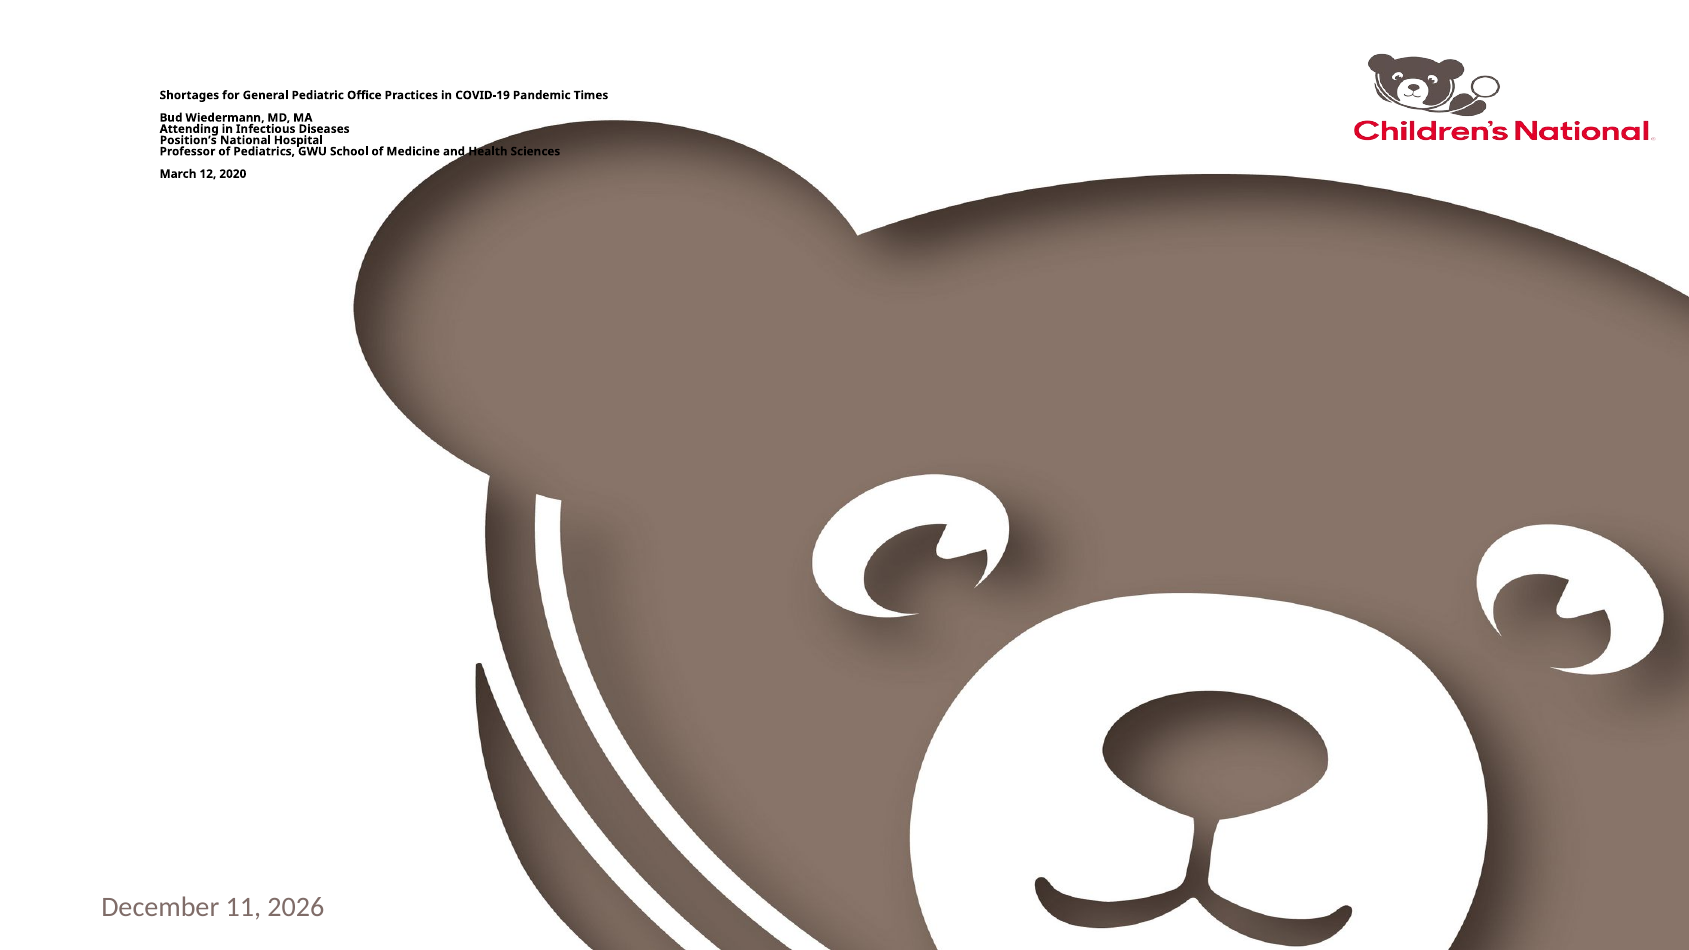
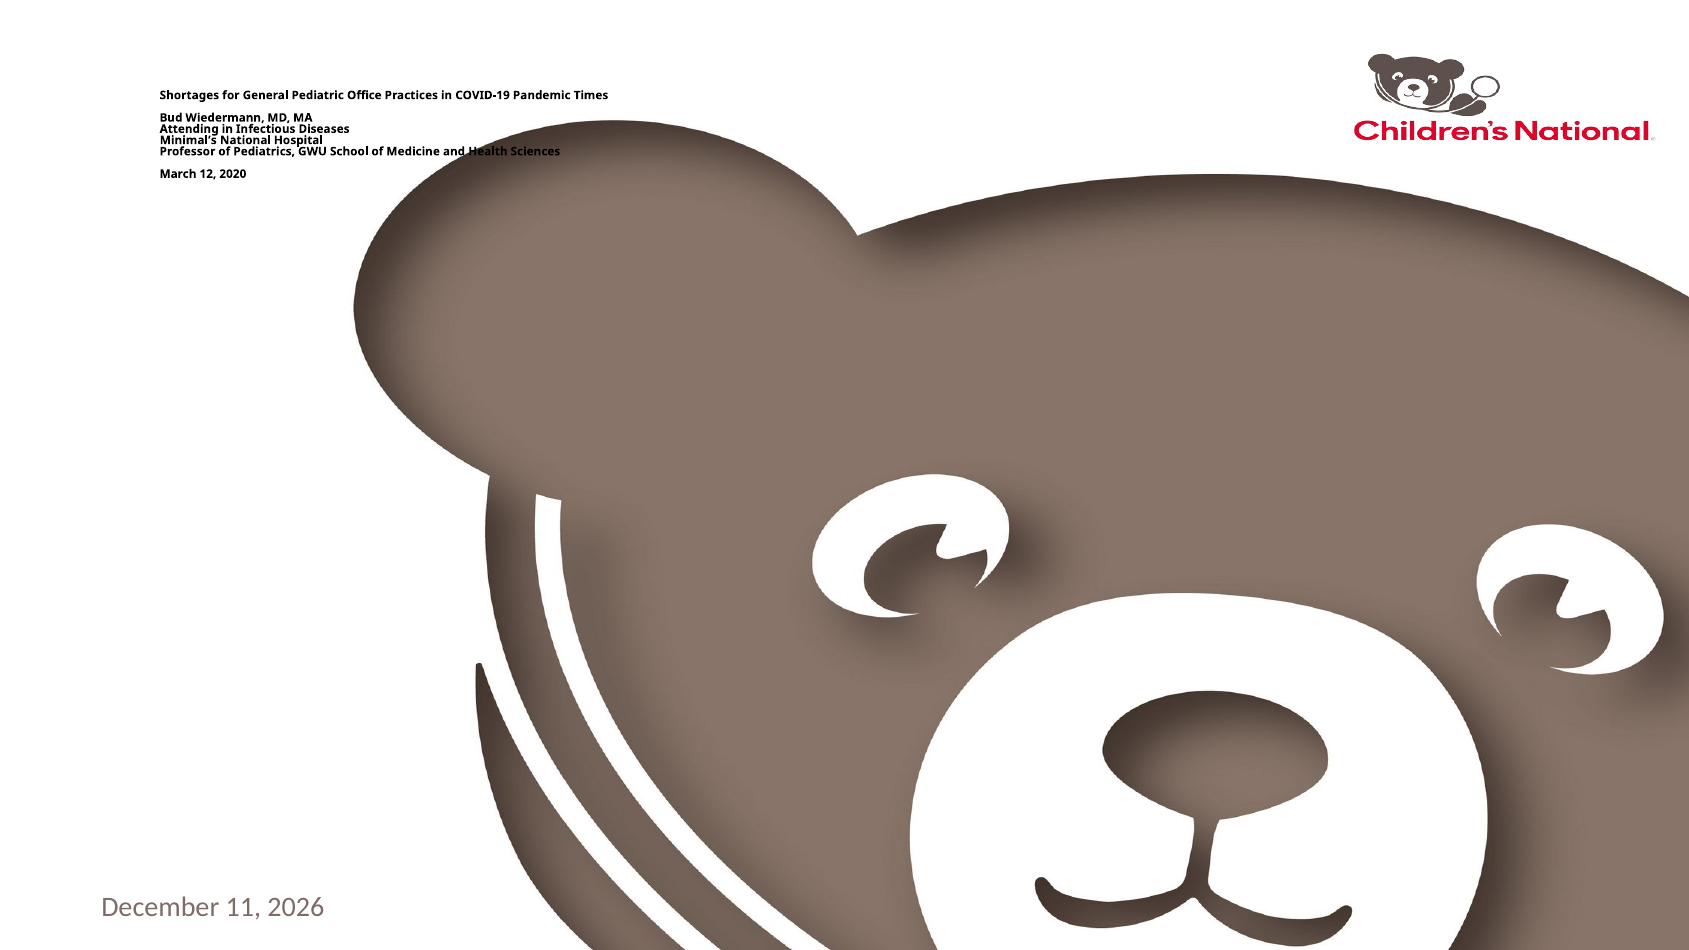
Position’s: Position’s -> Minimal’s
